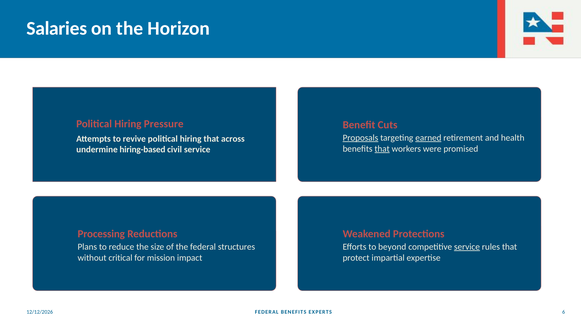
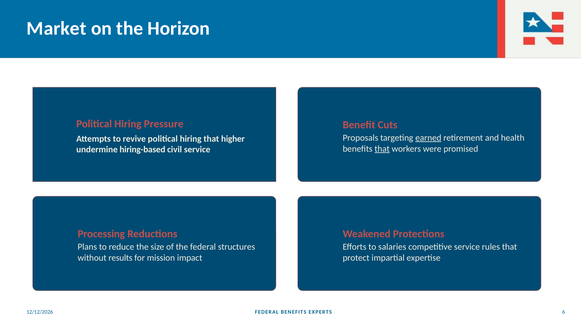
Salaries: Salaries -> Market
Proposals underline: present -> none
across: across -> higher
beyond: beyond -> salaries
service at (467, 247) underline: present -> none
critical: critical -> results
